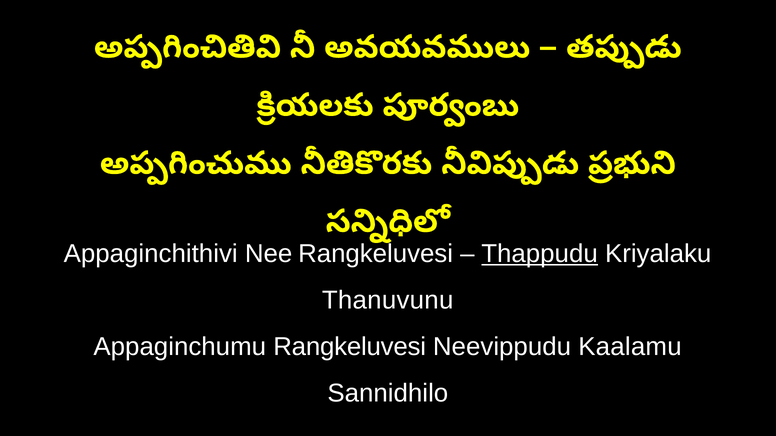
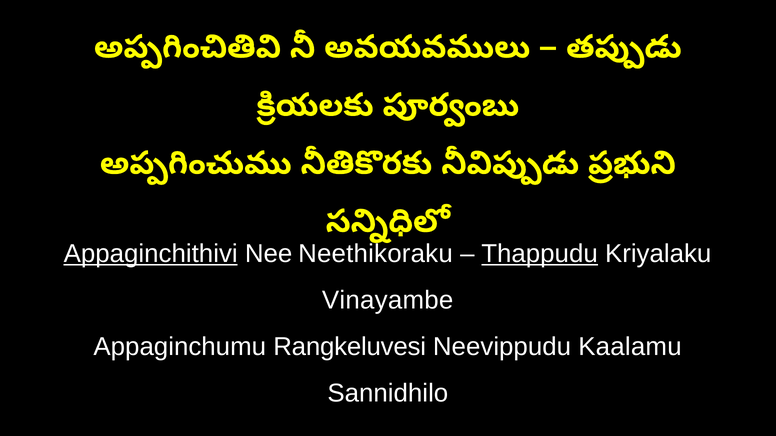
Appaginchithivi underline: none -> present
Nee Rangkeluvesi: Rangkeluvesi -> Neethikoraku
Thanuvunu: Thanuvunu -> Vinayambe
